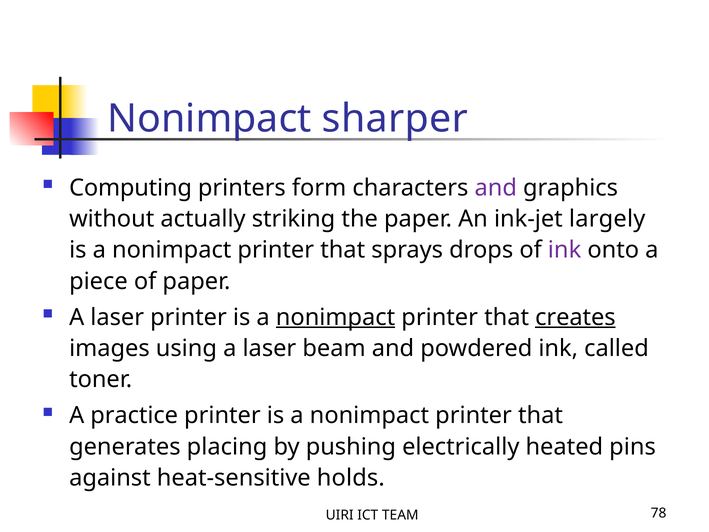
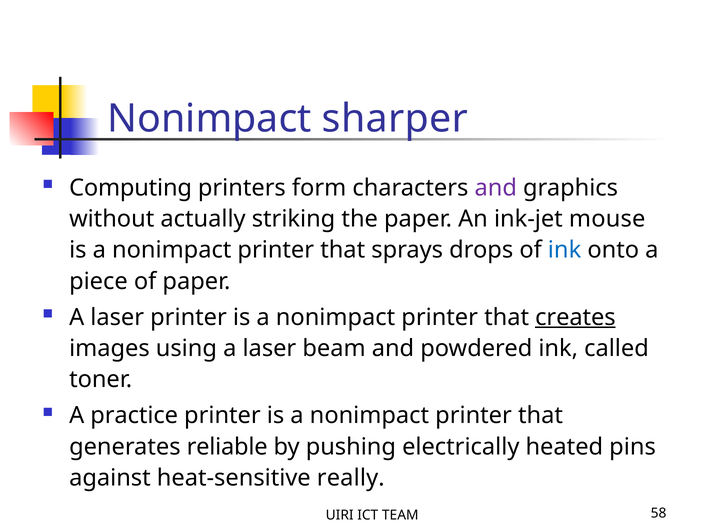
largely: largely -> mouse
ink at (565, 250) colour: purple -> blue
nonimpact at (336, 317) underline: present -> none
placing: placing -> reliable
holds: holds -> really
78: 78 -> 58
